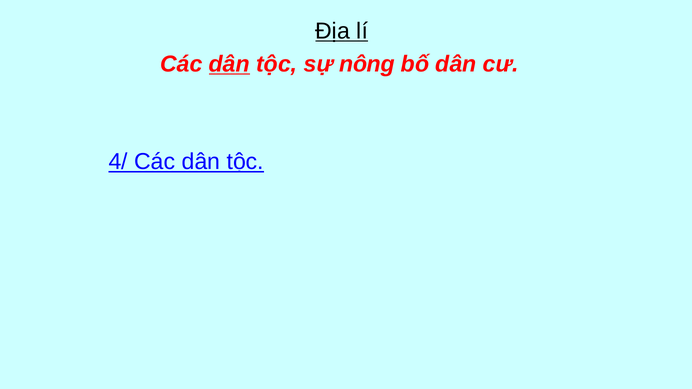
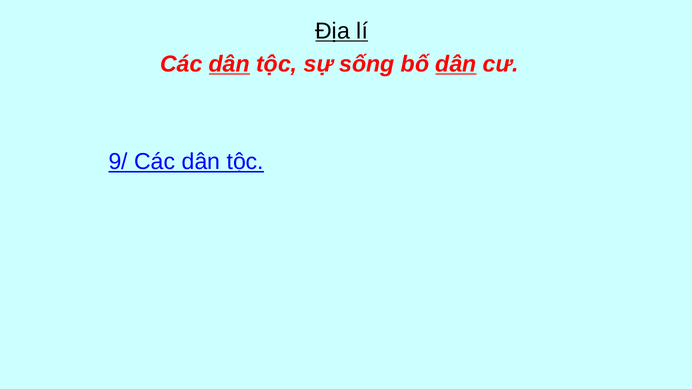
nông: nông -> sống
dân at (456, 64) underline: none -> present
4/: 4/ -> 9/
